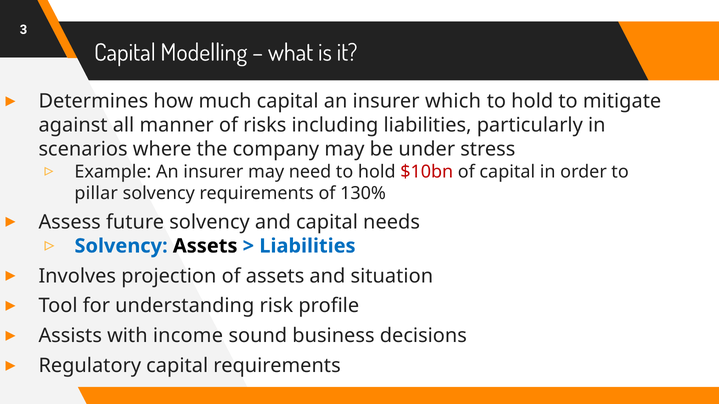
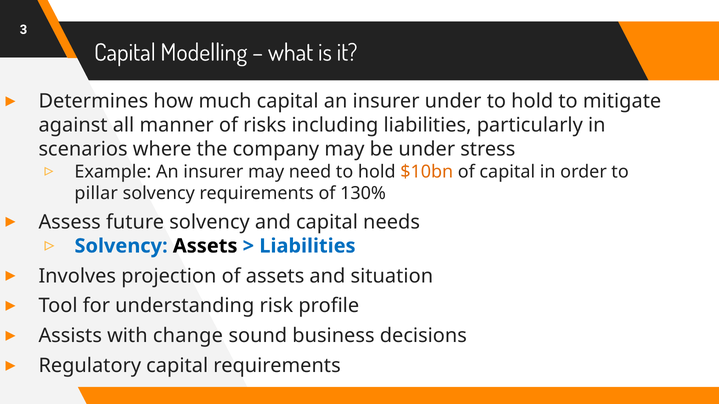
insurer which: which -> under
$10bn colour: red -> orange
income: income -> change
